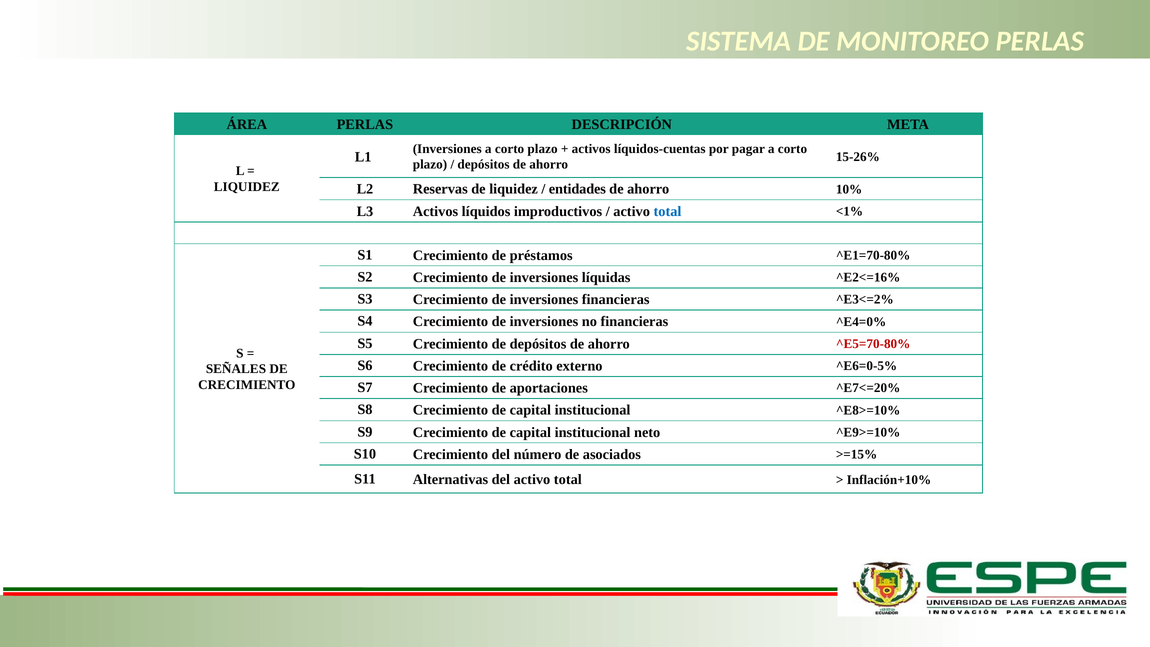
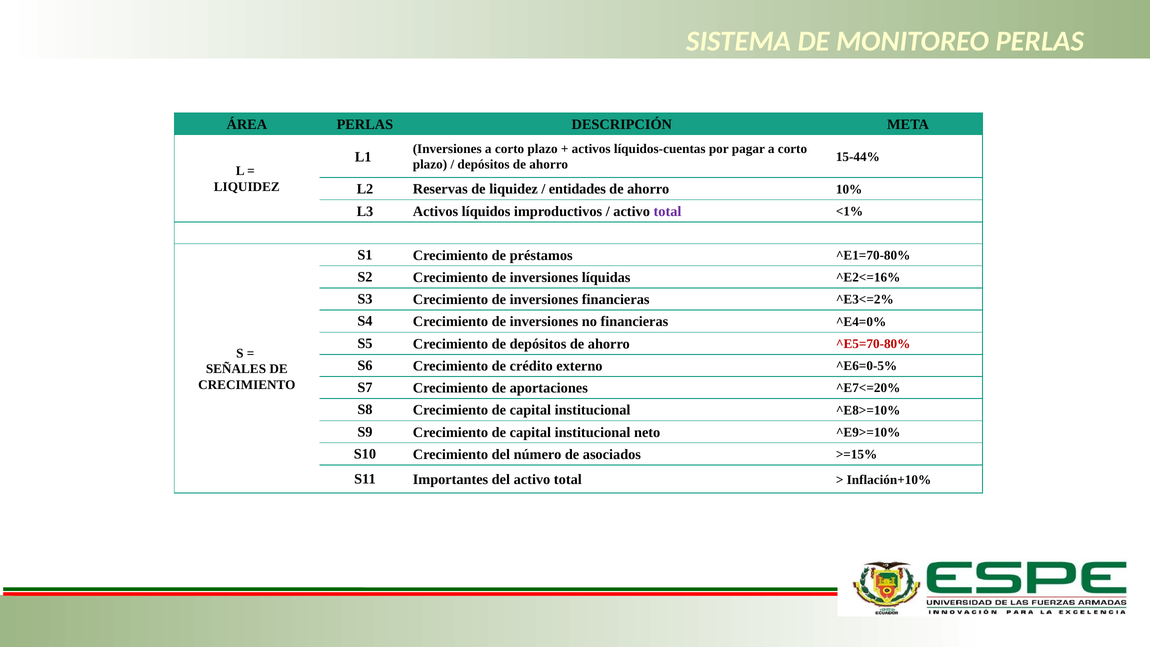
15-26%: 15-26% -> 15-44%
total at (668, 211) colour: blue -> purple
Alternativas: Alternativas -> Importantes
